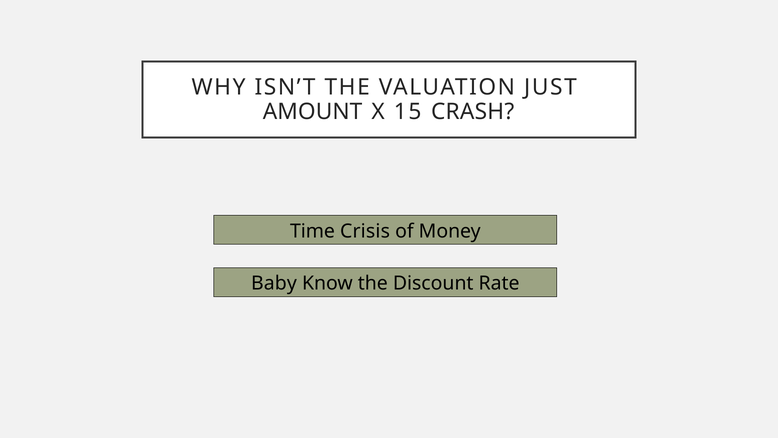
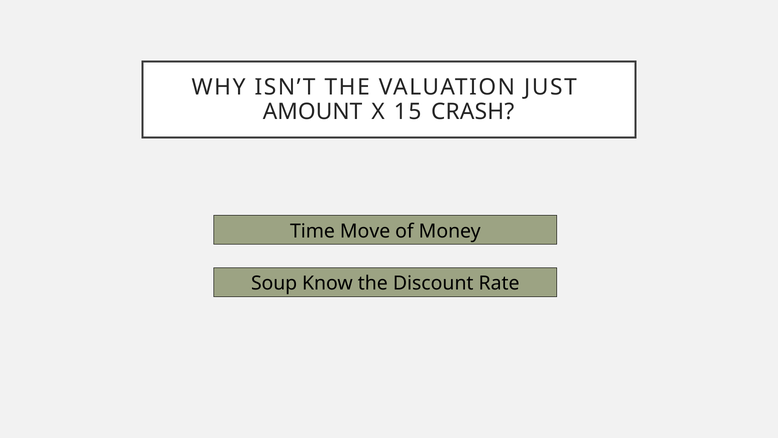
Crisis: Crisis -> Move
Baby: Baby -> Soup
